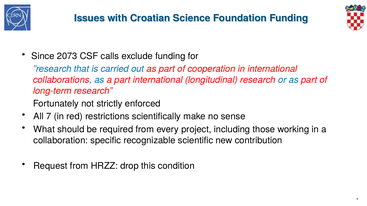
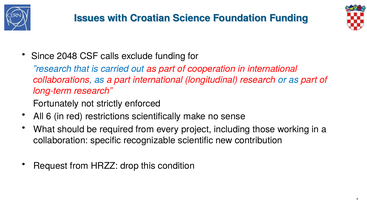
2073: 2073 -> 2048
7: 7 -> 6
